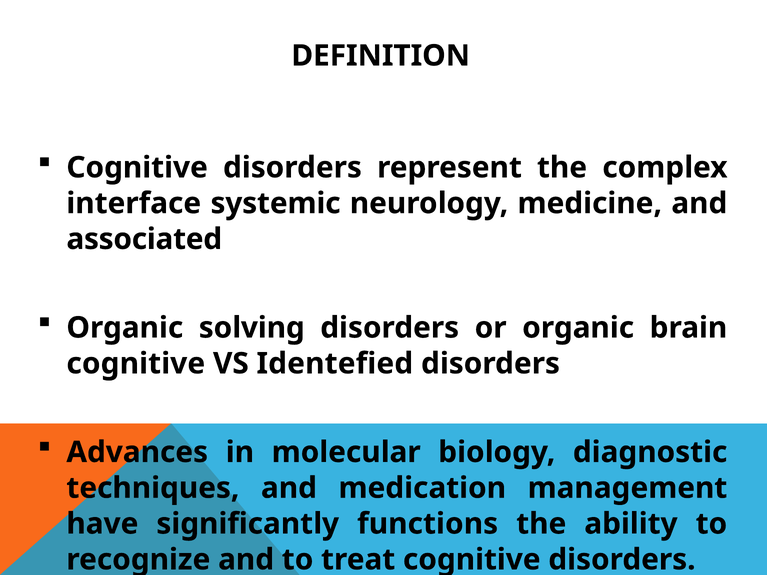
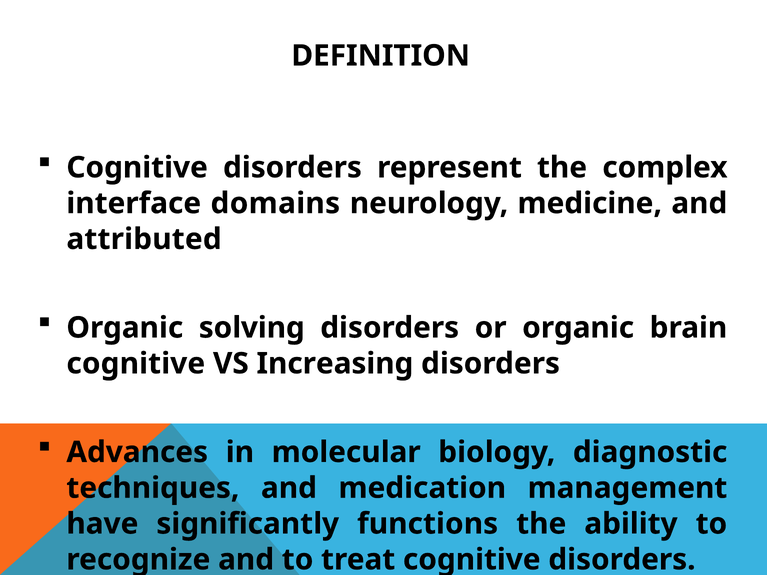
systemic: systemic -> domains
associated: associated -> attributed
Identefied: Identefied -> Increasing
